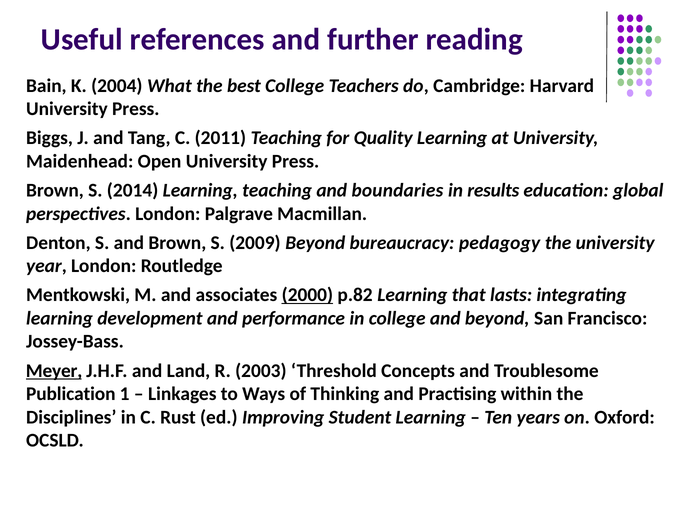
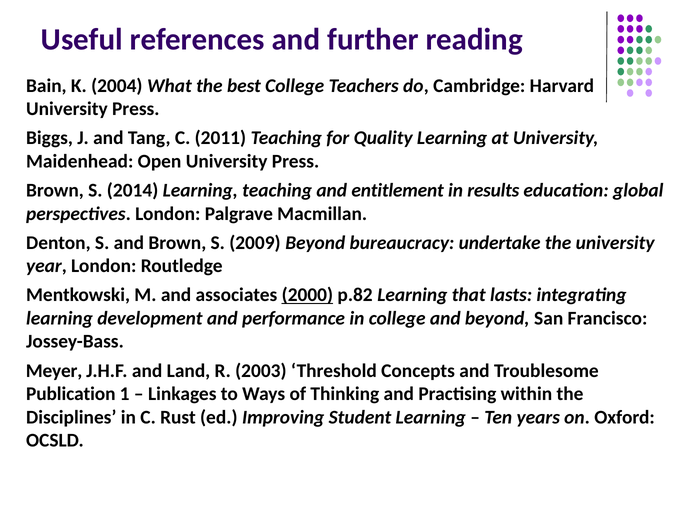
boundaries: boundaries -> entitlement
pedagogy: pedagogy -> undertake
Meyer underline: present -> none
